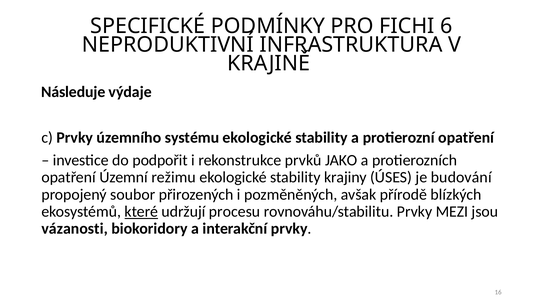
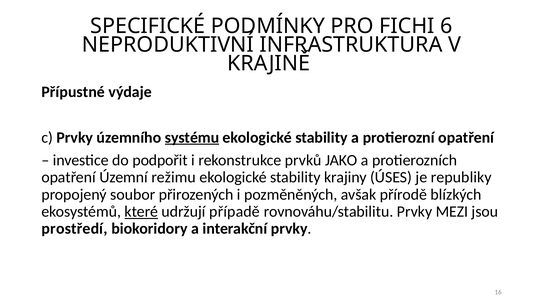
Následuje: Následuje -> Přípustné
systému underline: none -> present
budování: budování -> republiky
procesu: procesu -> případě
vázanosti: vázanosti -> prostředí
